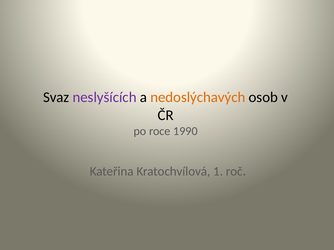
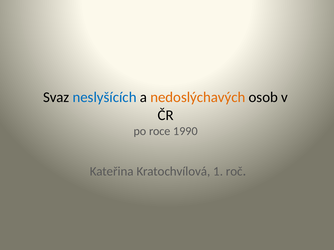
neslyšících colour: purple -> blue
